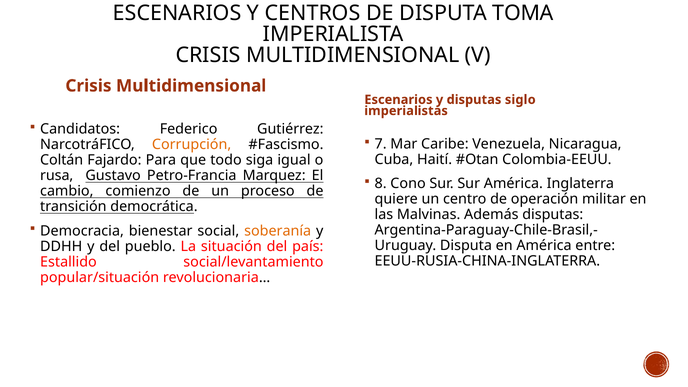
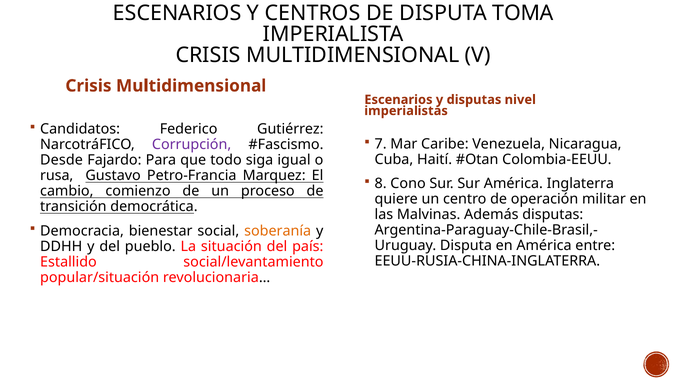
siglo: siglo -> nivel
Corrupción colour: orange -> purple
Coltán: Coltán -> Desde
